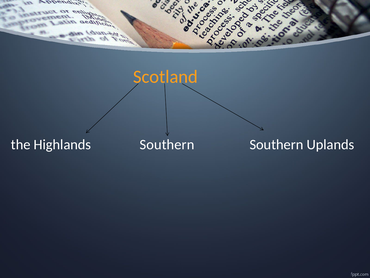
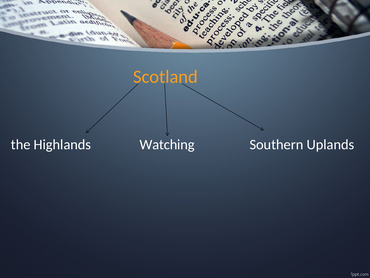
Highlands Southern: Southern -> Watching
